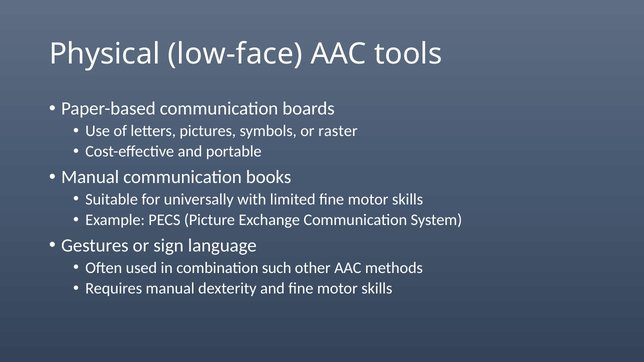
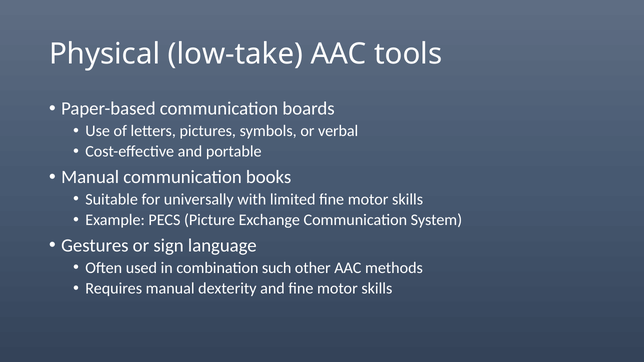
low-face: low-face -> low-take
raster: raster -> verbal
